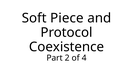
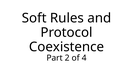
Piece: Piece -> Rules
